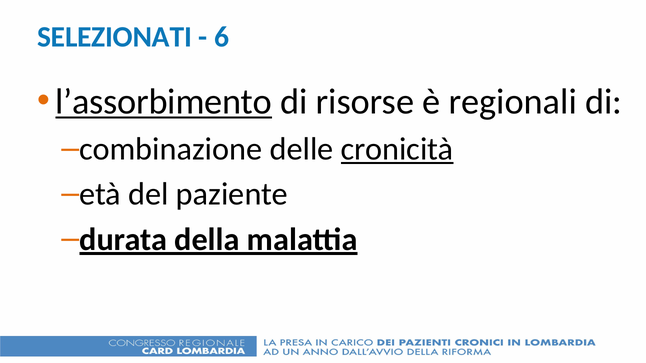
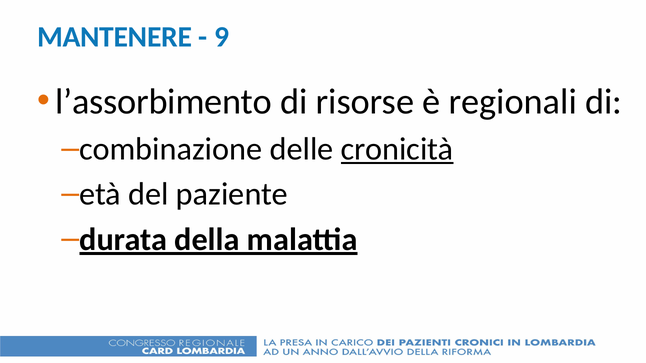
SELEZIONATI: SELEZIONATI -> MANTENERE
6: 6 -> 9
l’assorbimento underline: present -> none
